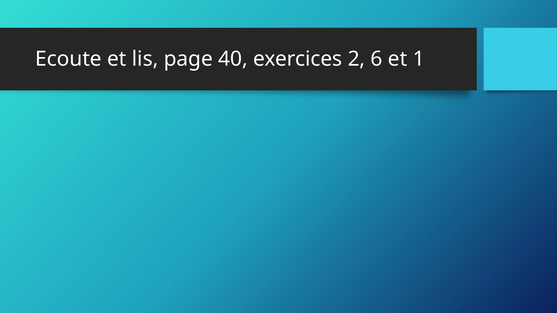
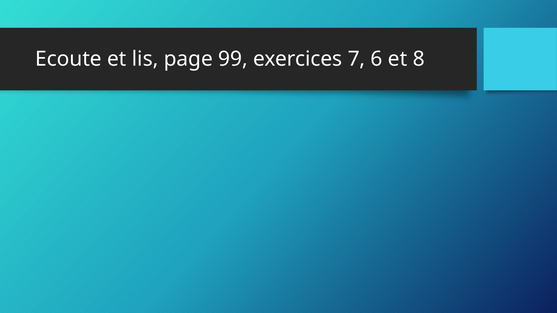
40: 40 -> 99
2: 2 -> 7
1: 1 -> 8
